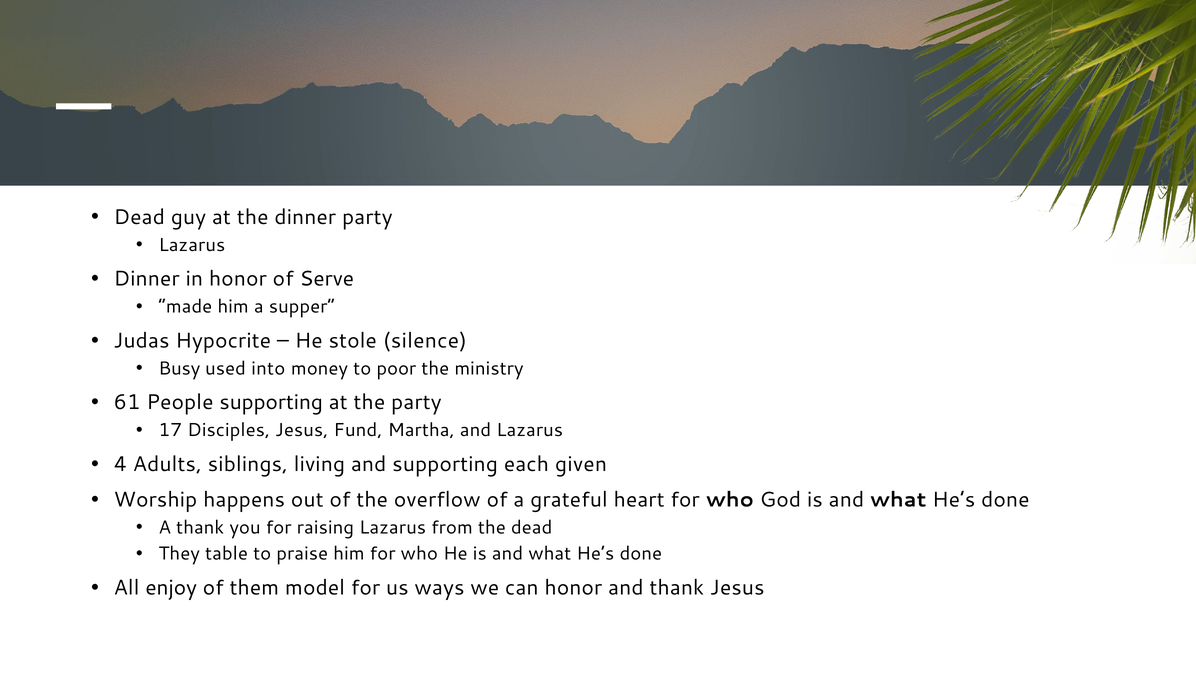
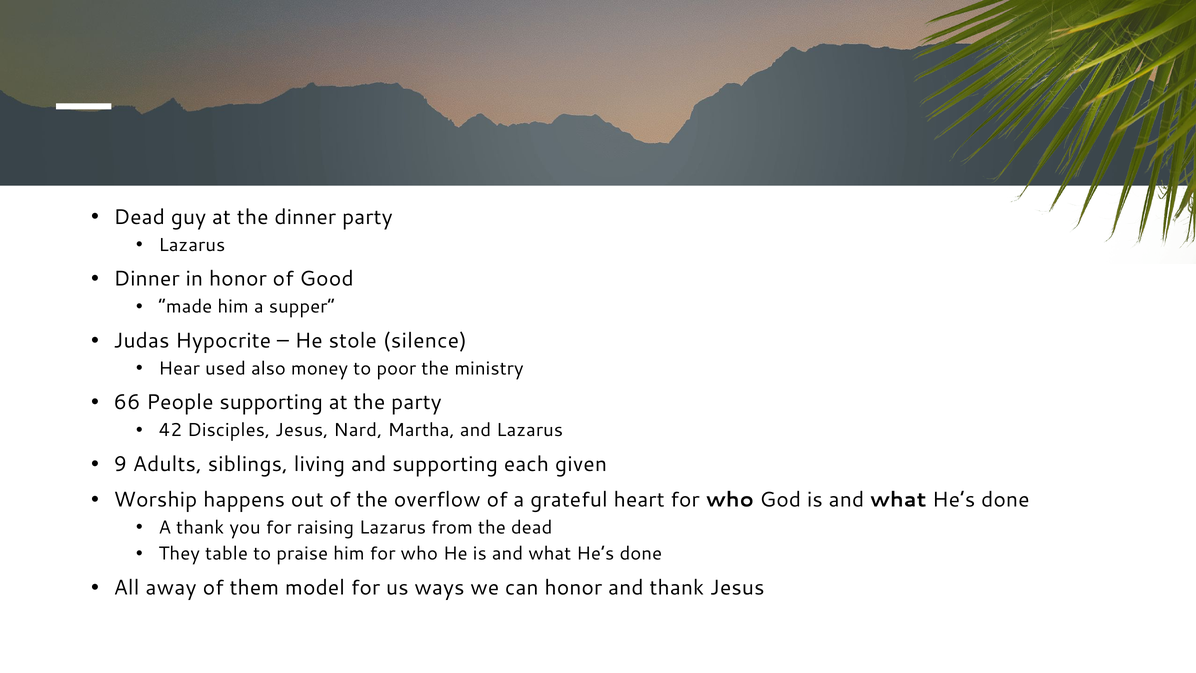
Serve: Serve -> Good
Busy: Busy -> Hear
into: into -> also
61: 61 -> 66
17: 17 -> 42
Fund: Fund -> Nard
4: 4 -> 9
enjoy: enjoy -> away
